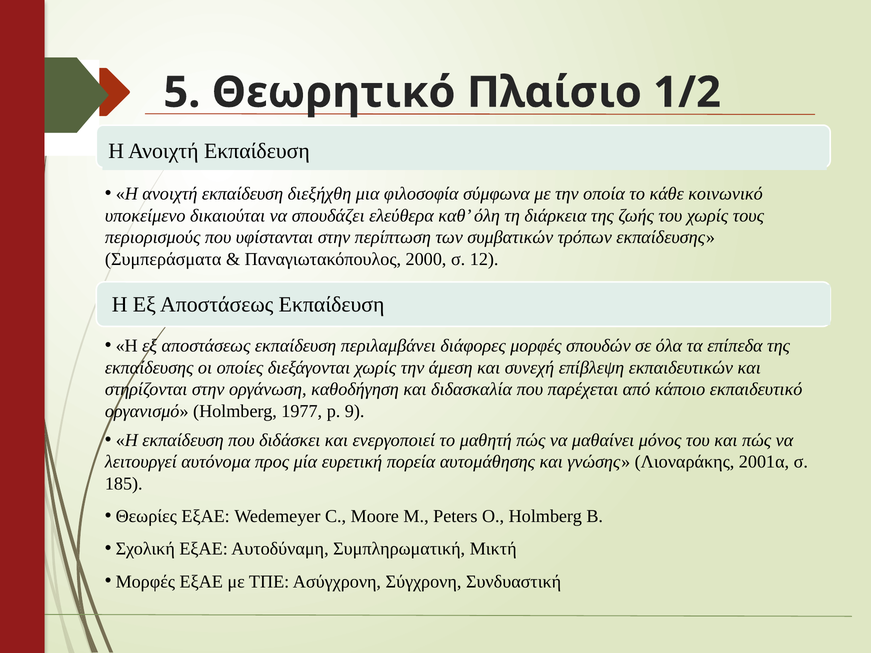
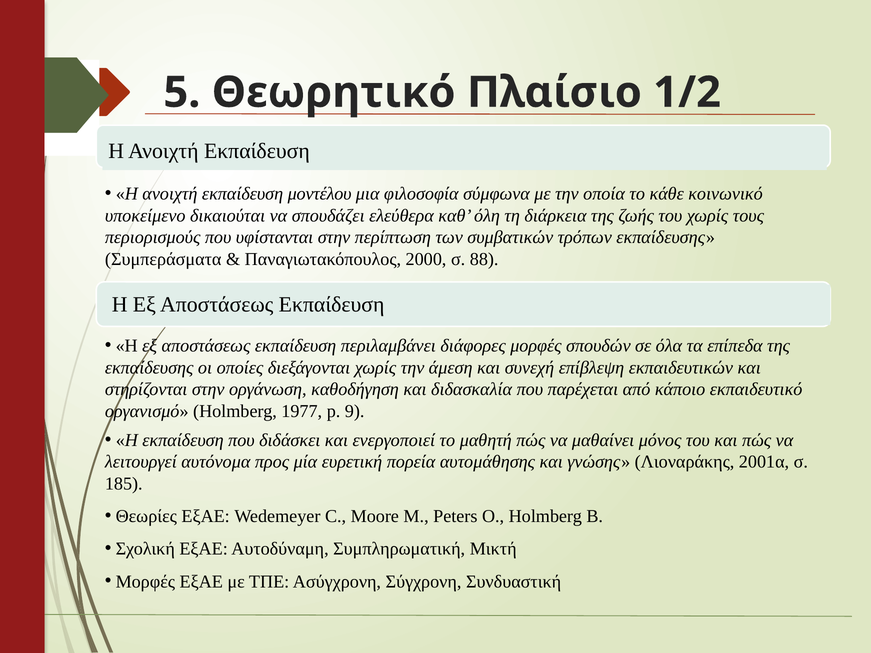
διεξήχθη: διεξήχθη -> μοντέλου
12: 12 -> 88
